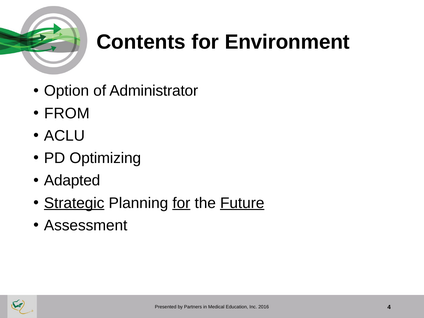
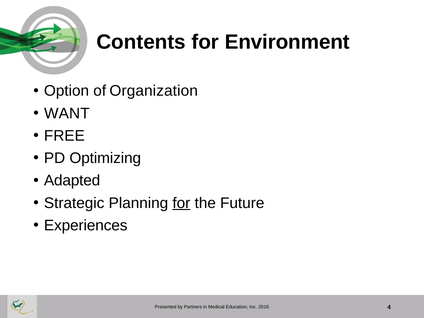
Administrator: Administrator -> Organization
FROM: FROM -> WANT
ACLU: ACLU -> FREE
Strategic underline: present -> none
Future underline: present -> none
Assessment: Assessment -> Experiences
